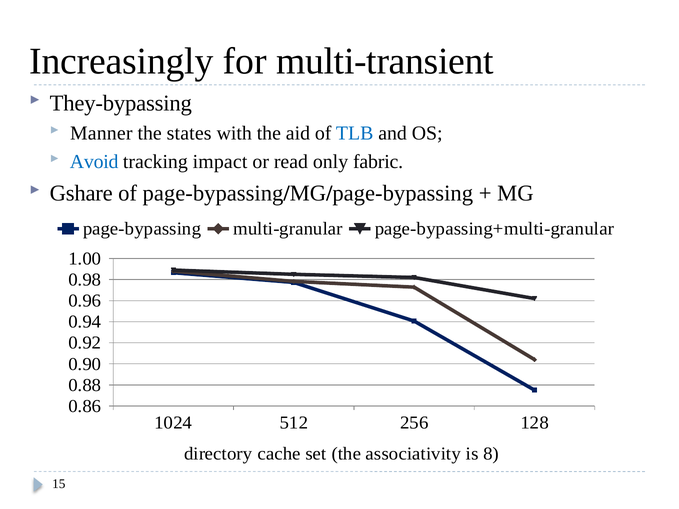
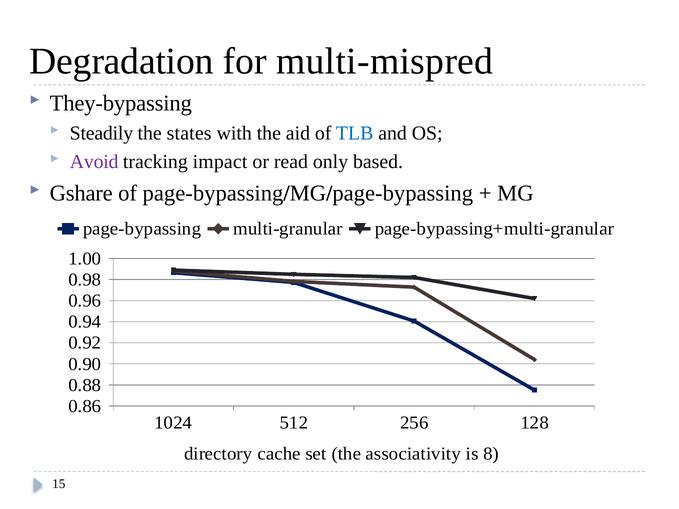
Increasingly: Increasingly -> Degradation
multi-transient: multi-transient -> multi-mispred
Manner: Manner -> Steadily
Avoid colour: blue -> purple
fabric: fabric -> based
